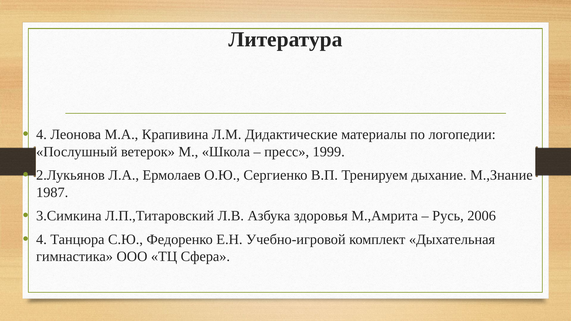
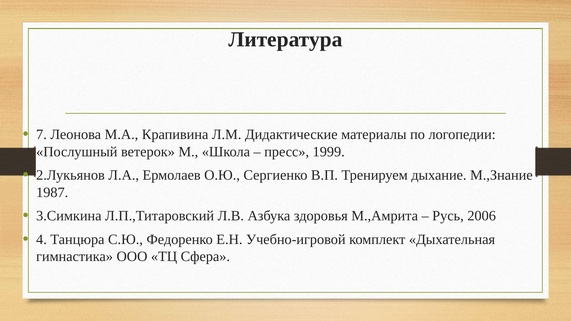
4 at (41, 135): 4 -> 7
